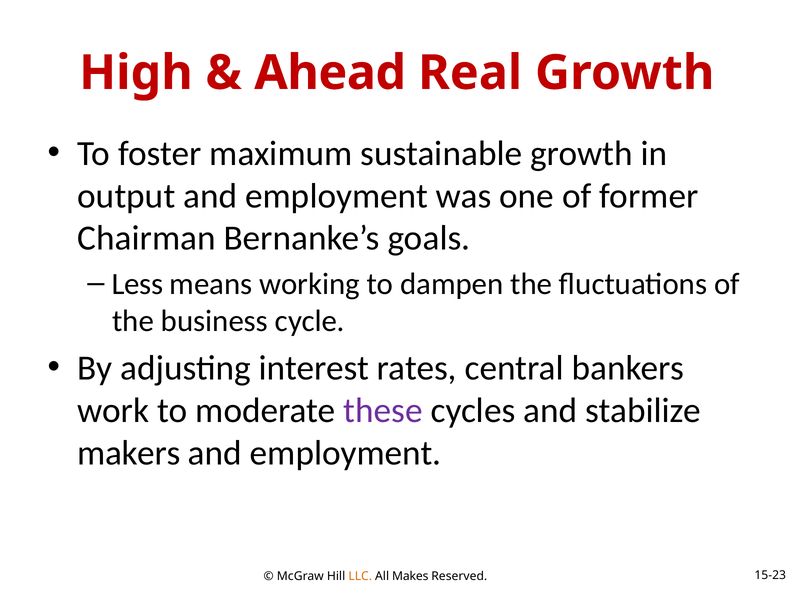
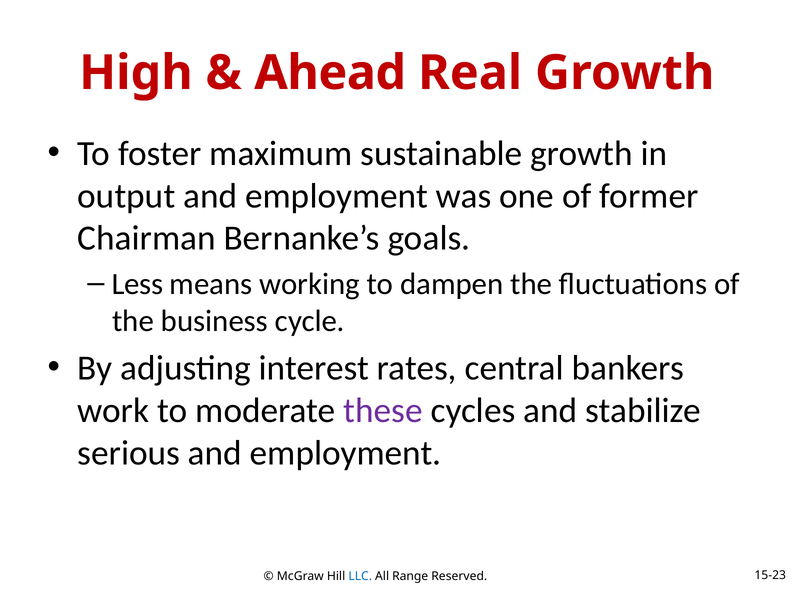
makers: makers -> serious
LLC colour: orange -> blue
Makes: Makes -> Range
